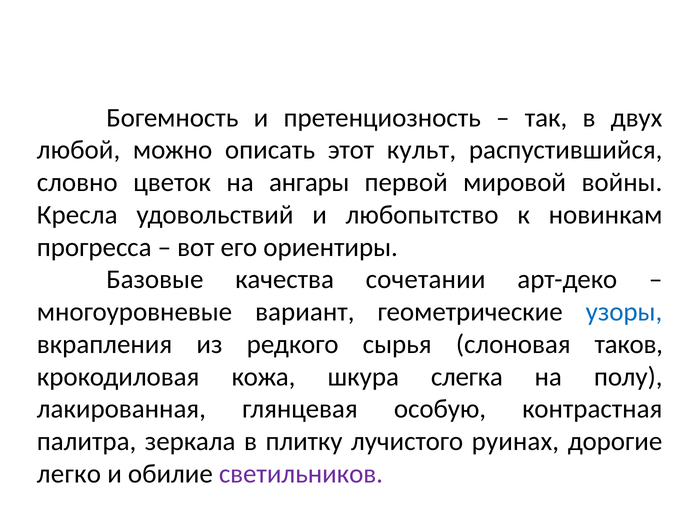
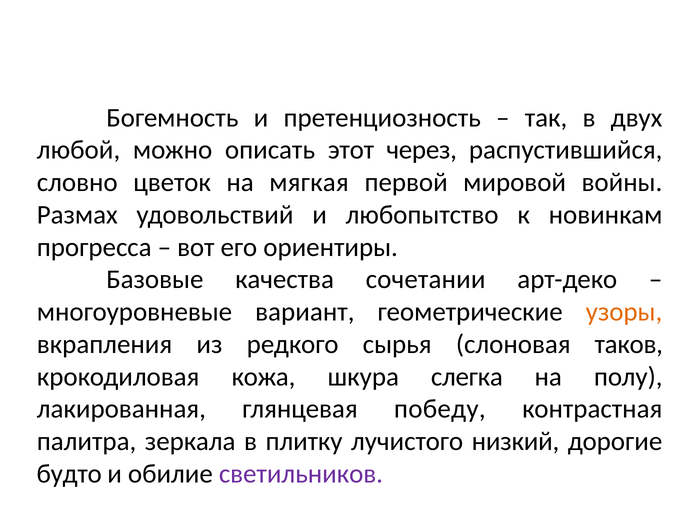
культ: культ -> через
ангары: ангары -> мягкая
Кресла: Кресла -> Размах
узоры colour: blue -> orange
особую: особую -> победу
руинах: руинах -> низкий
легко: легко -> будто
